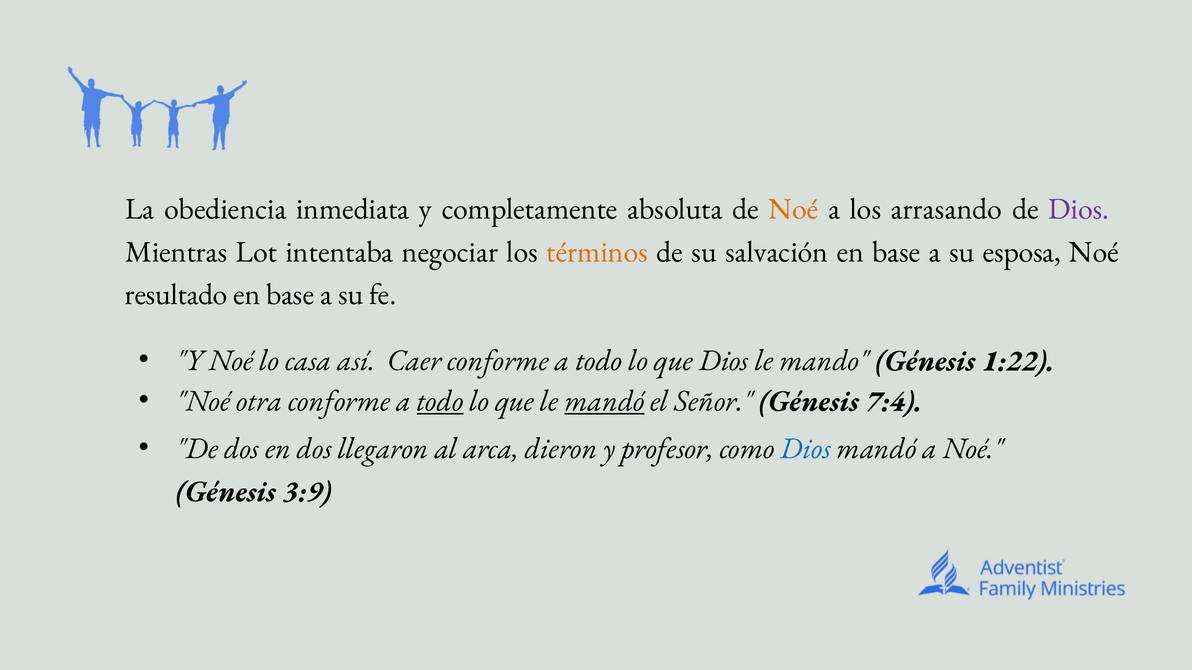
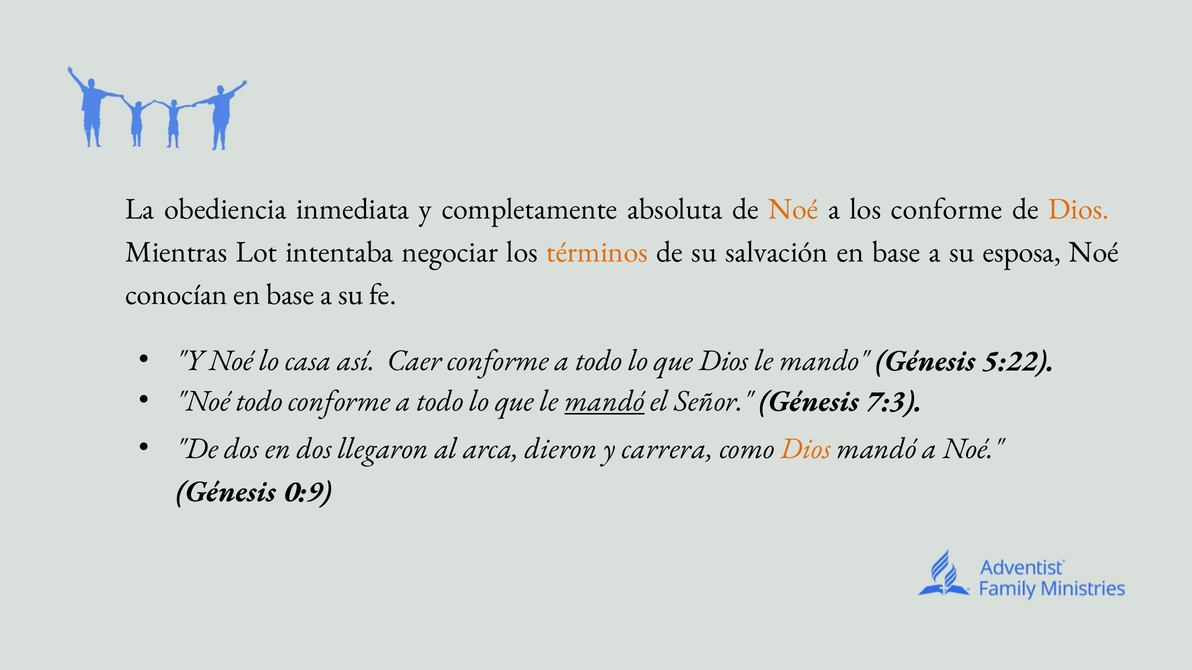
los arrasando: arrasando -> conforme
Dios at (1079, 209) colour: purple -> orange
resultado: resultado -> conocían
1:22: 1:22 -> 5:22
Noé otra: otra -> todo
todo at (440, 401) underline: present -> none
7:4: 7:4 -> 7:3
profesor: profesor -> carrera
Dios at (806, 449) colour: blue -> orange
3:9: 3:9 -> 0:9
